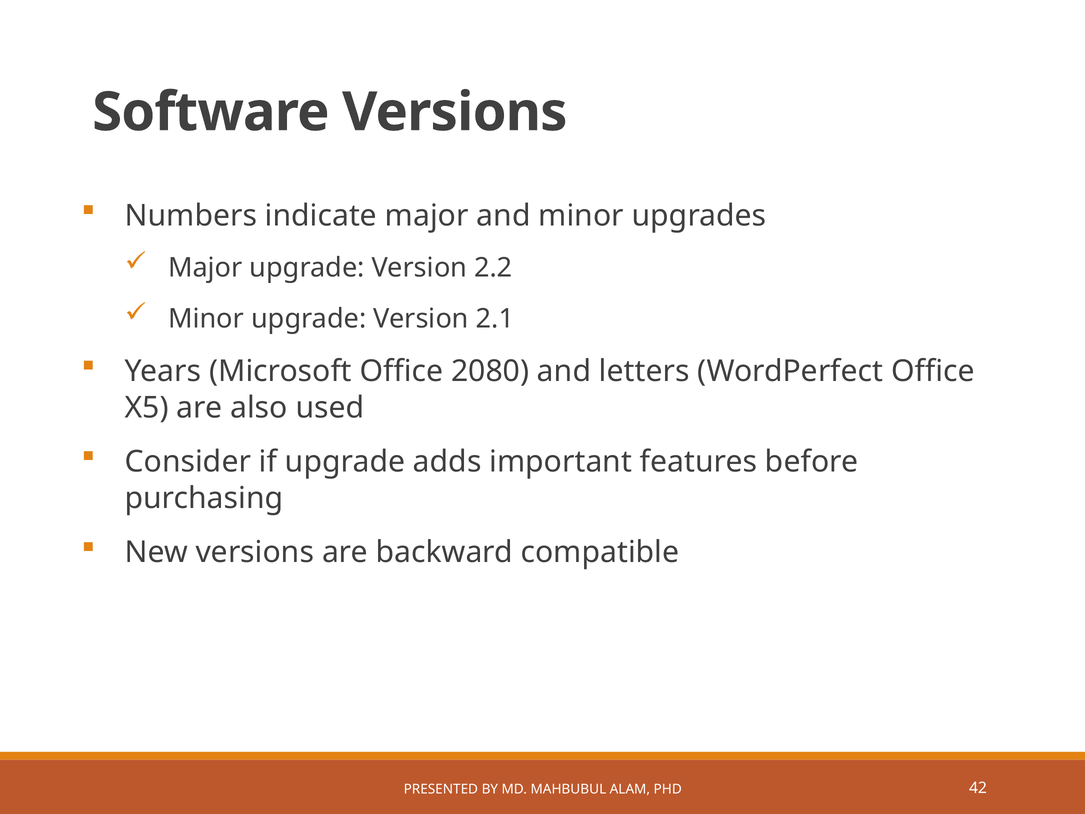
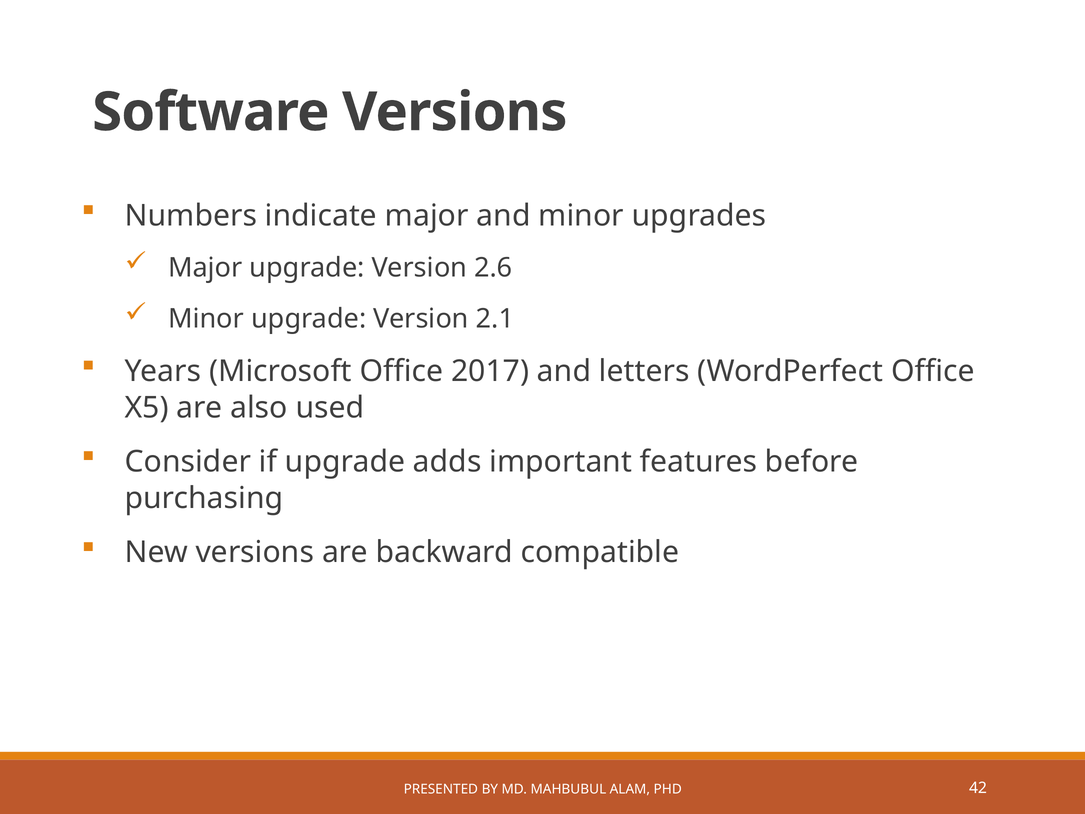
2.2: 2.2 -> 2.6
2080: 2080 -> 2017
